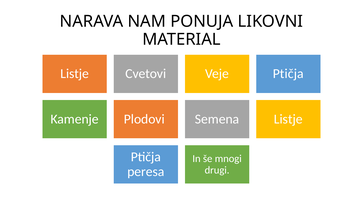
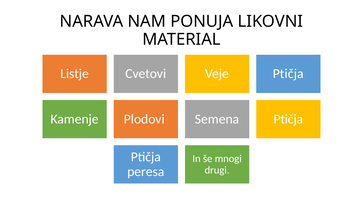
Semena Listje: Listje -> Ptičja
